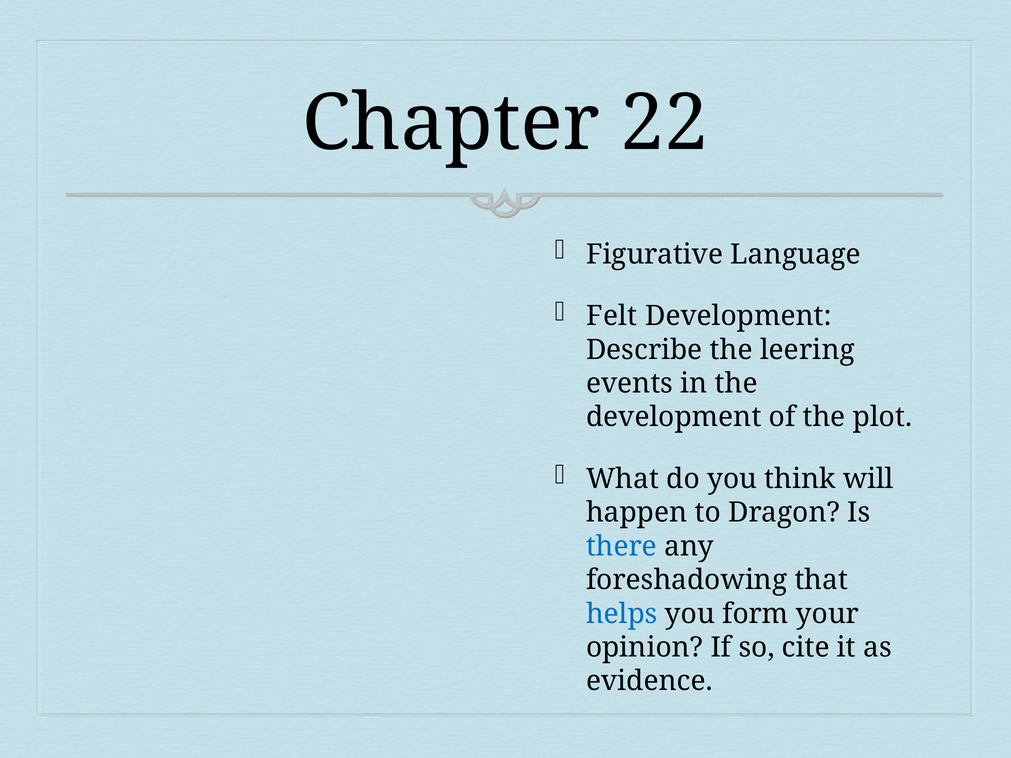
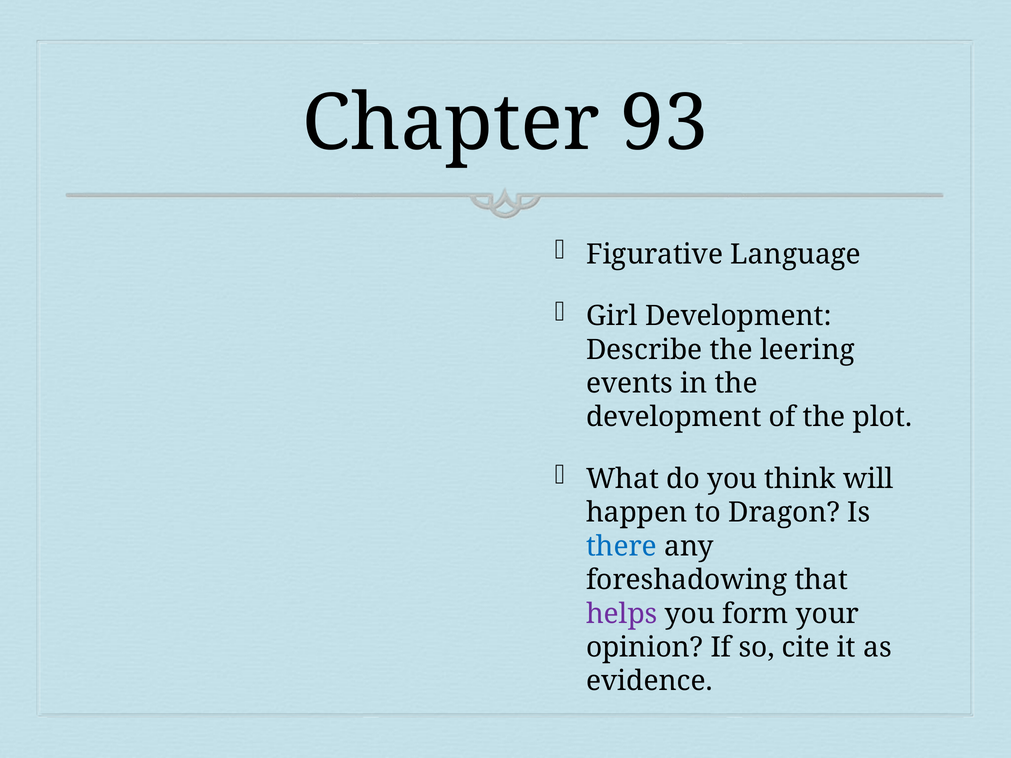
22: 22 -> 93
Felt: Felt -> Girl
helps colour: blue -> purple
